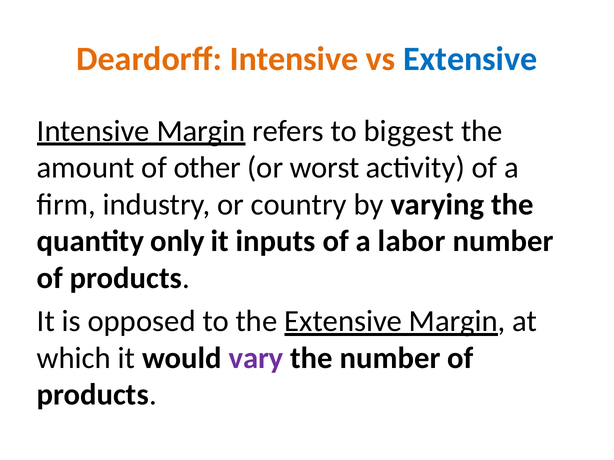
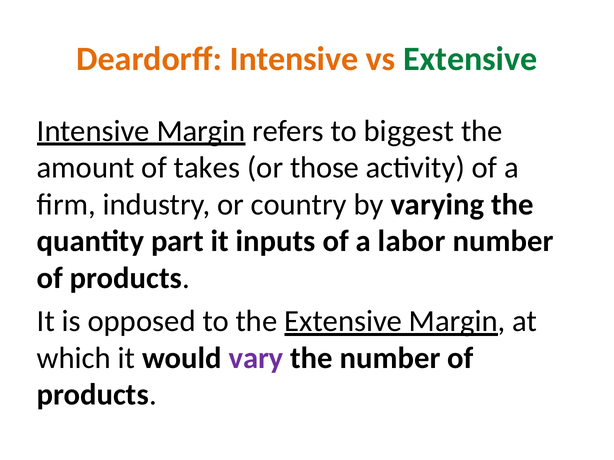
Extensive at (470, 59) colour: blue -> green
other: other -> takes
worst: worst -> those
only: only -> part
